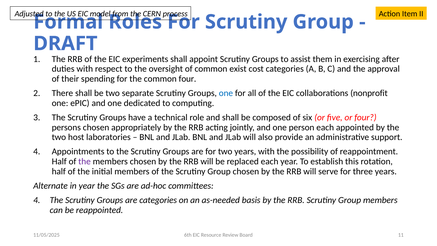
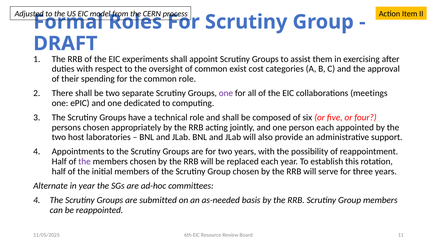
common four: four -> role
one at (226, 93) colour: blue -> purple
nonprofit: nonprofit -> meetings
are categories: categories -> submitted
